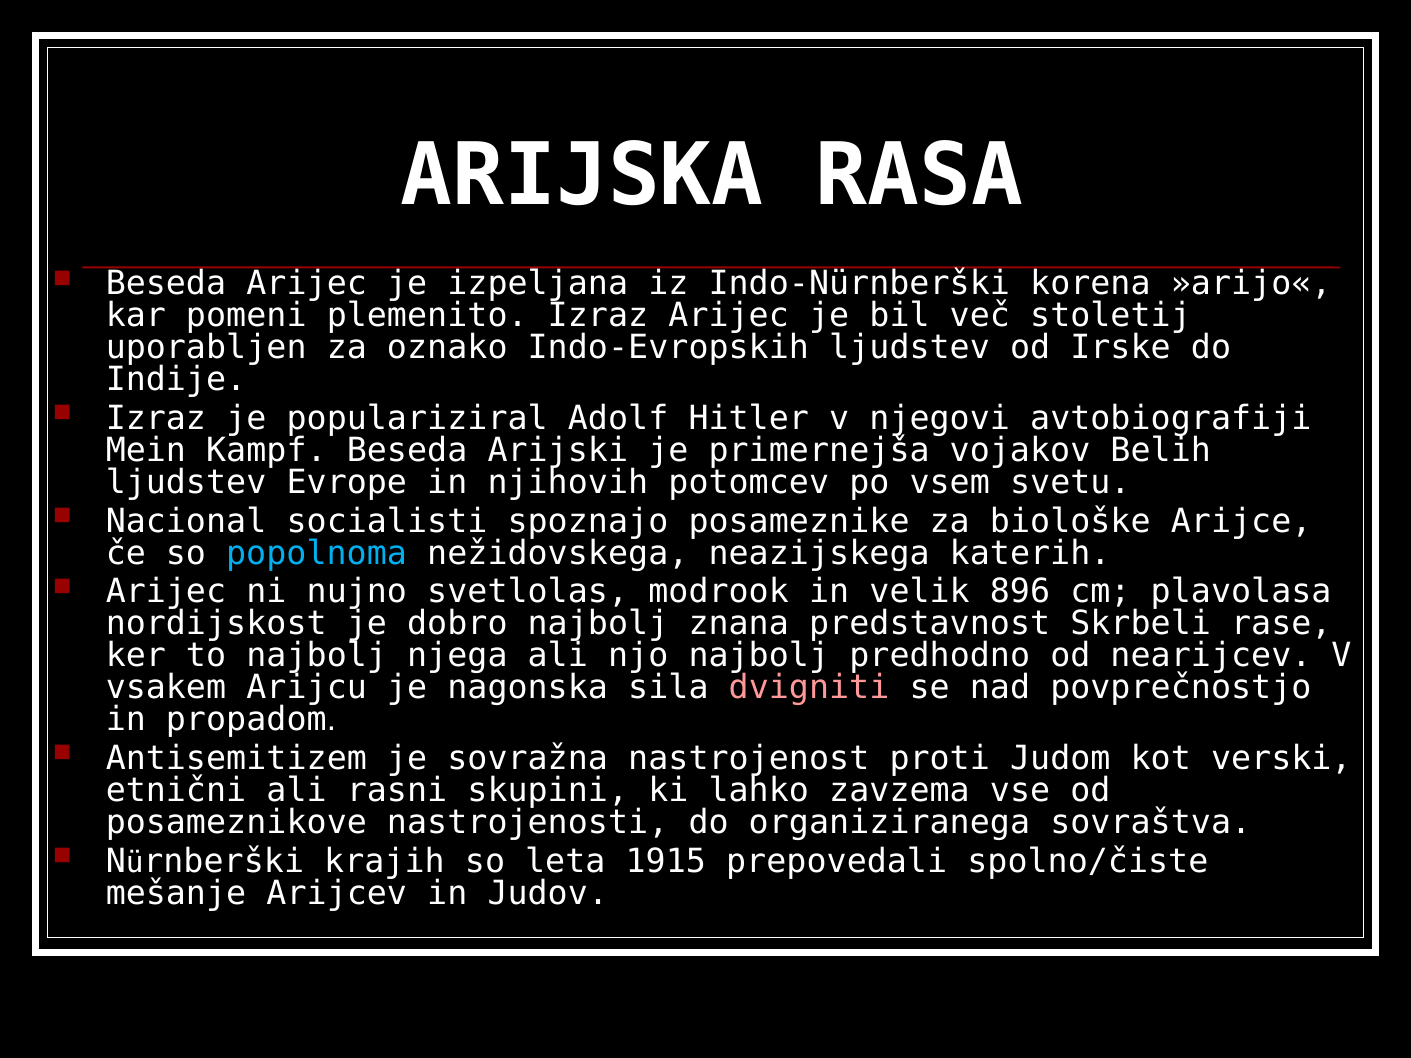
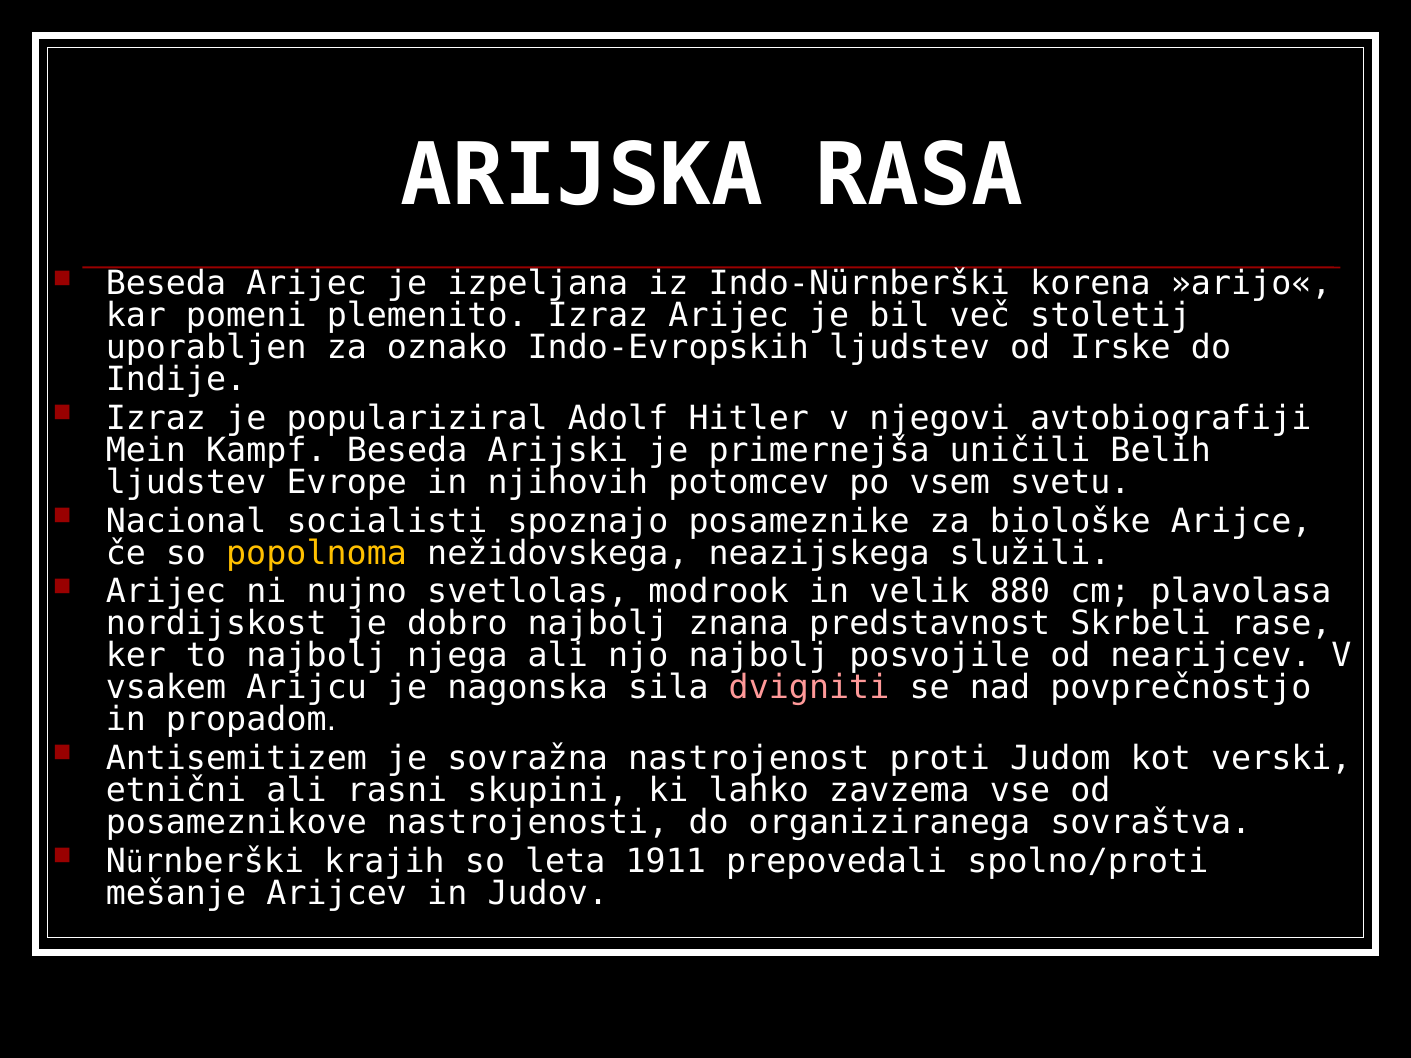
vojakov: vojakov -> uničili
popolnoma colour: light blue -> yellow
katerih: katerih -> služili
896: 896 -> 880
predhodno: predhodno -> posvojile
1915: 1915 -> 1911
spolno/čiste: spolno/čiste -> spolno/proti
